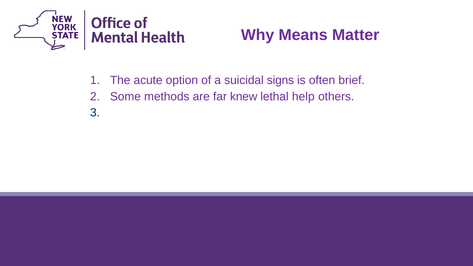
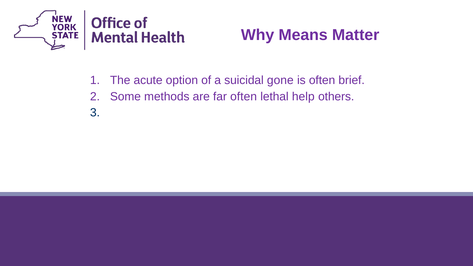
signs: signs -> gone
far knew: knew -> often
